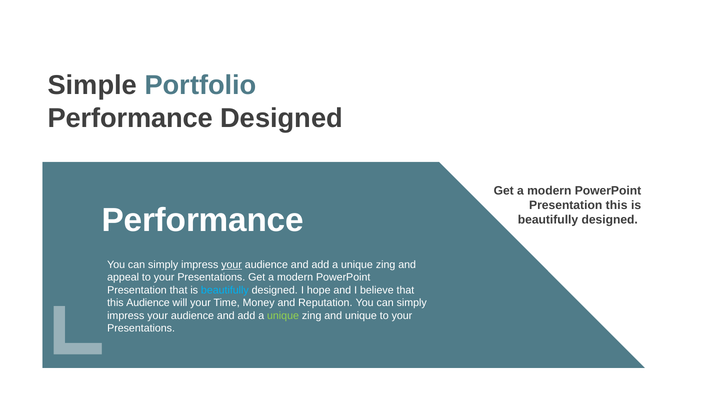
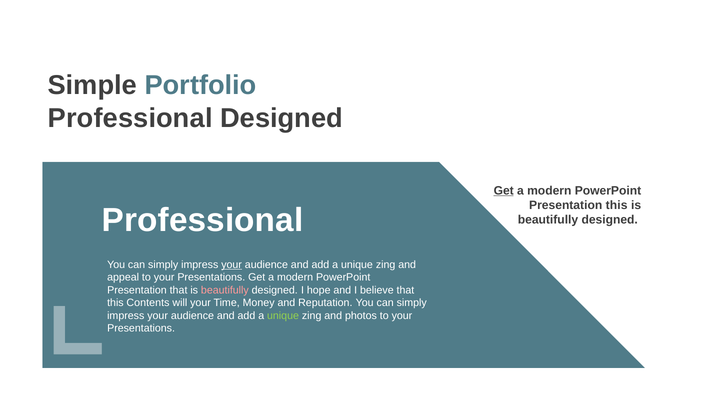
Performance at (130, 118): Performance -> Professional
Get at (504, 190) underline: none -> present
Performance at (203, 220): Performance -> Professional
beautifully at (225, 290) colour: light blue -> pink
this Audience: Audience -> Contents
and unique: unique -> photos
